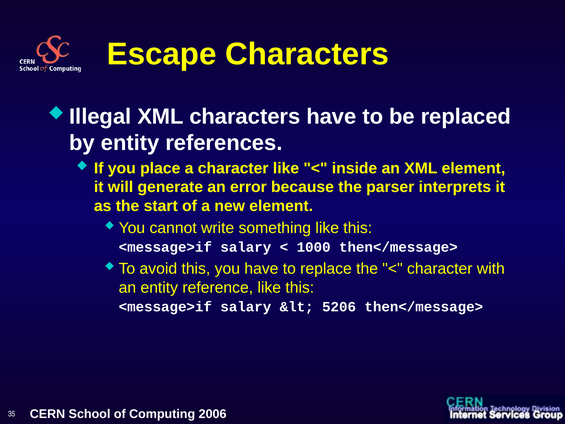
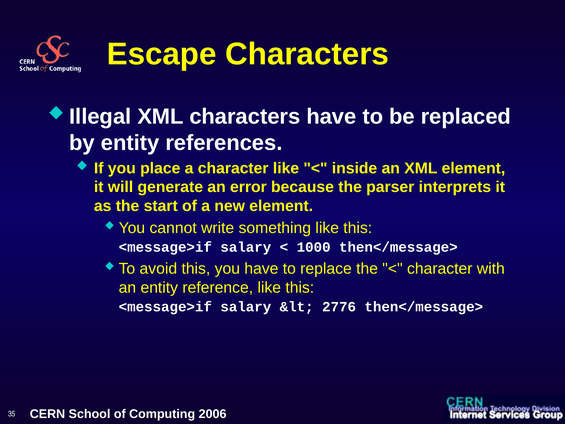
5206: 5206 -> 2776
